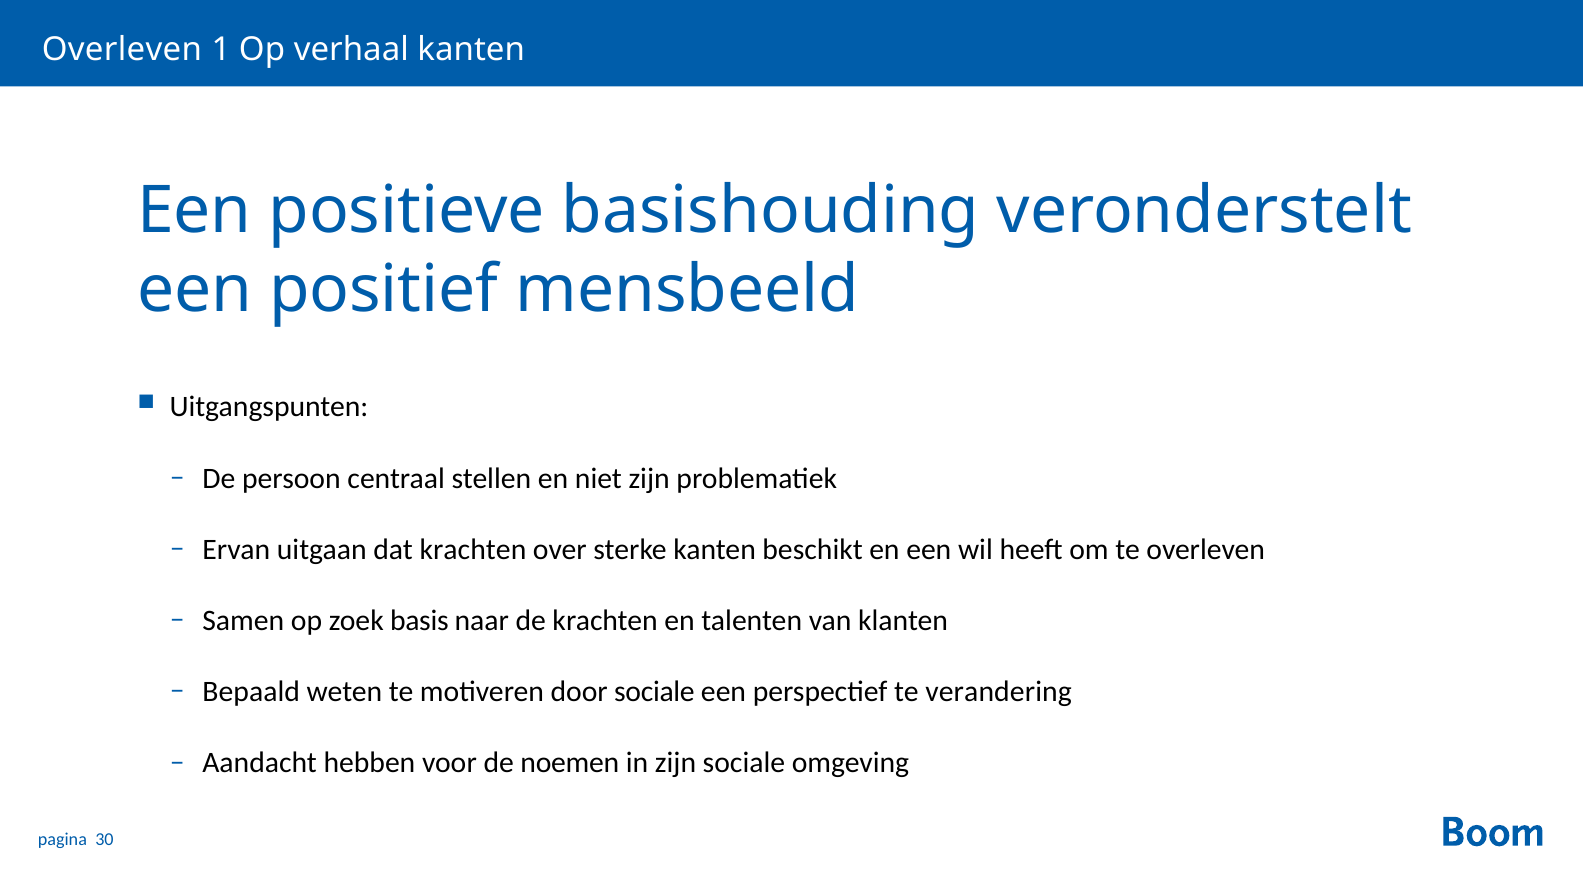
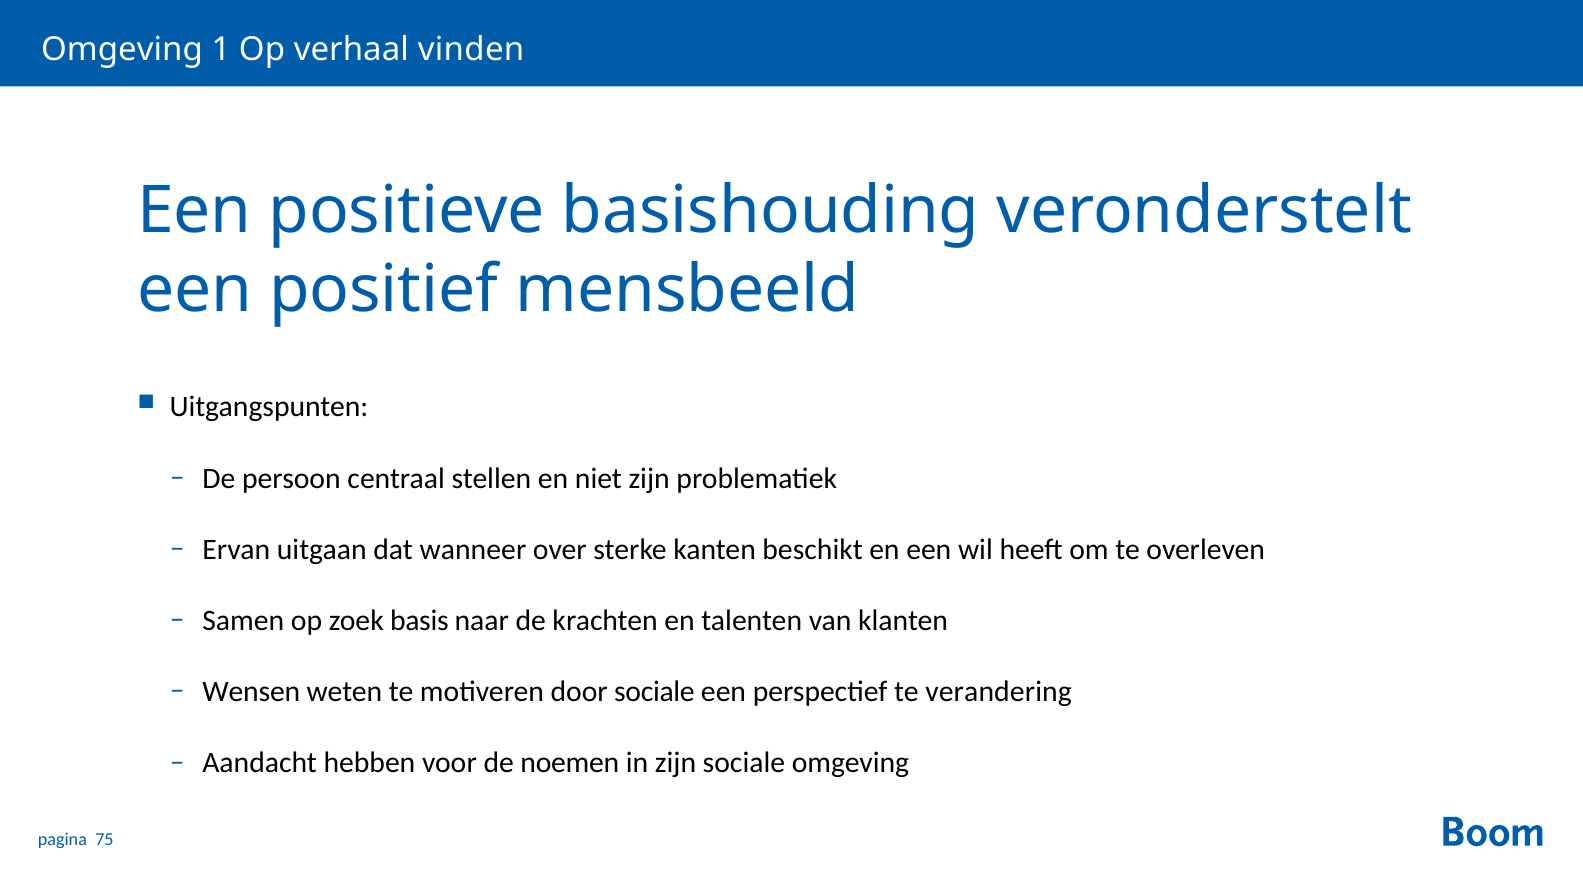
Overleven at (122, 50): Overleven -> Omgeving
verhaal kanten: kanten -> vinden
dat krachten: krachten -> wanneer
Bepaald: Bepaald -> Wensen
30: 30 -> 75
